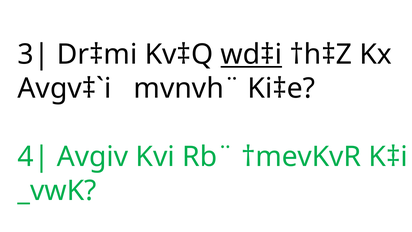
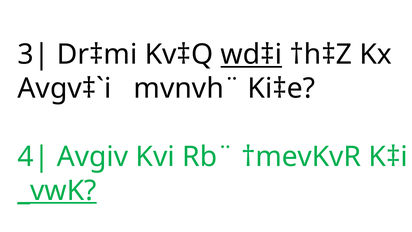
_vwK underline: none -> present
